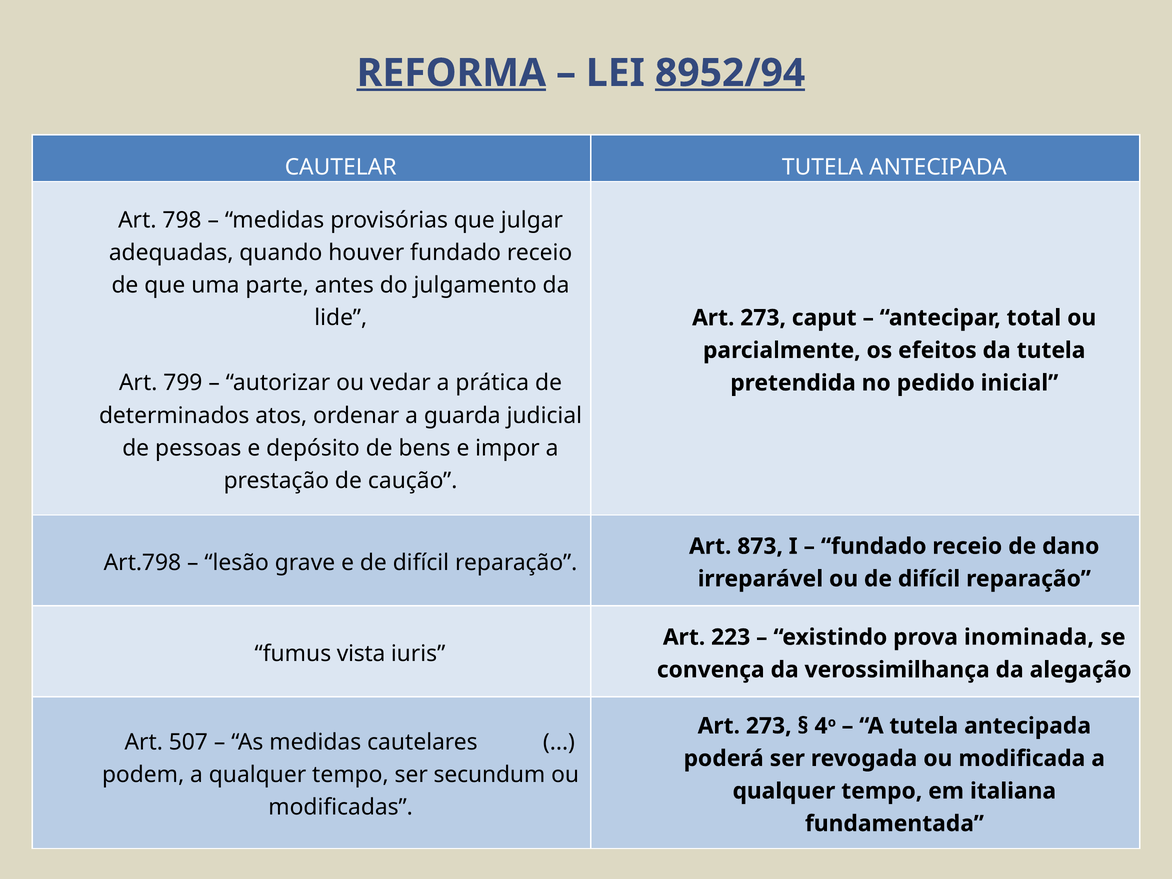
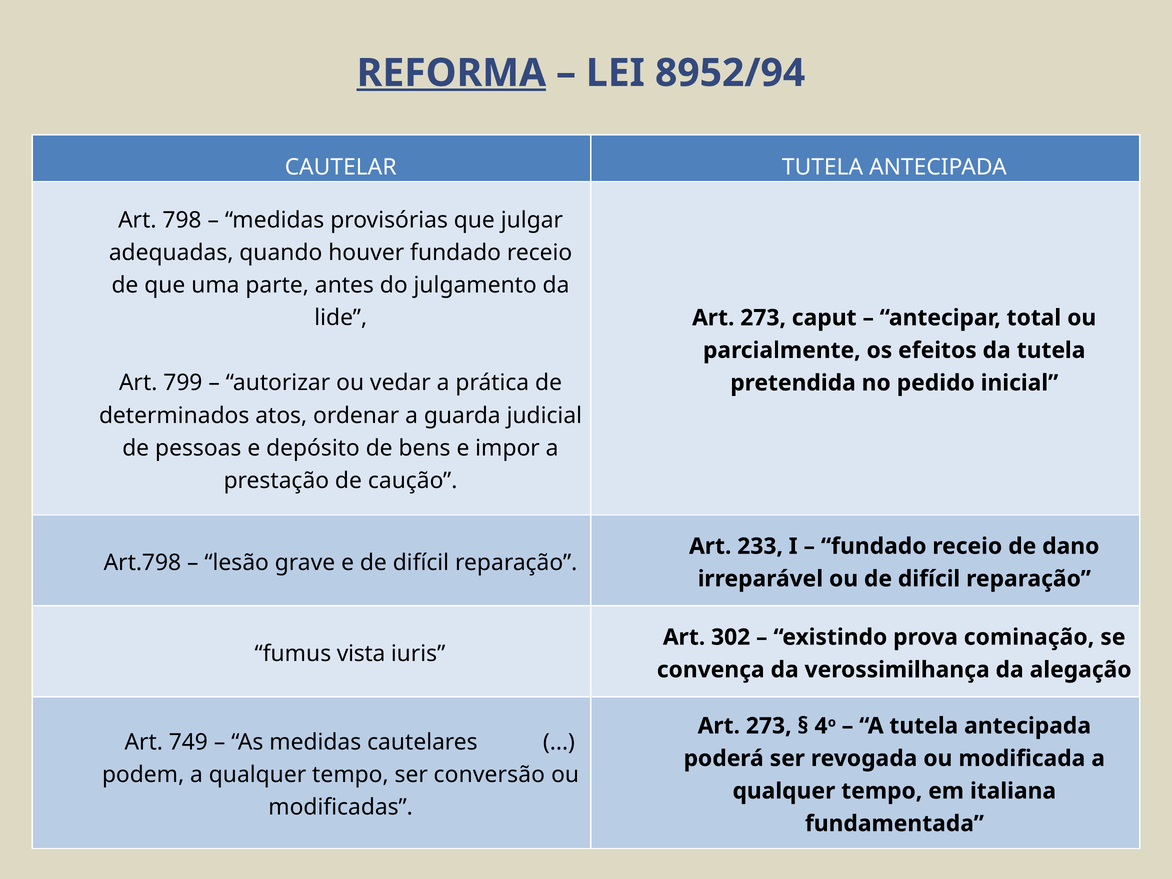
8952/94 underline: present -> none
873: 873 -> 233
223: 223 -> 302
inominada: inominada -> cominação
507: 507 -> 749
secundum: secundum -> conversão
